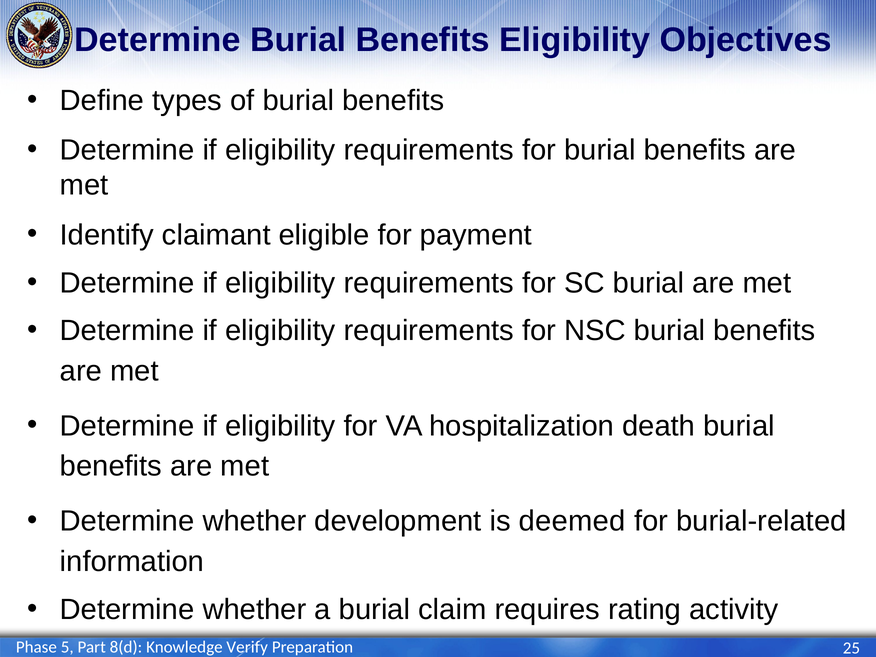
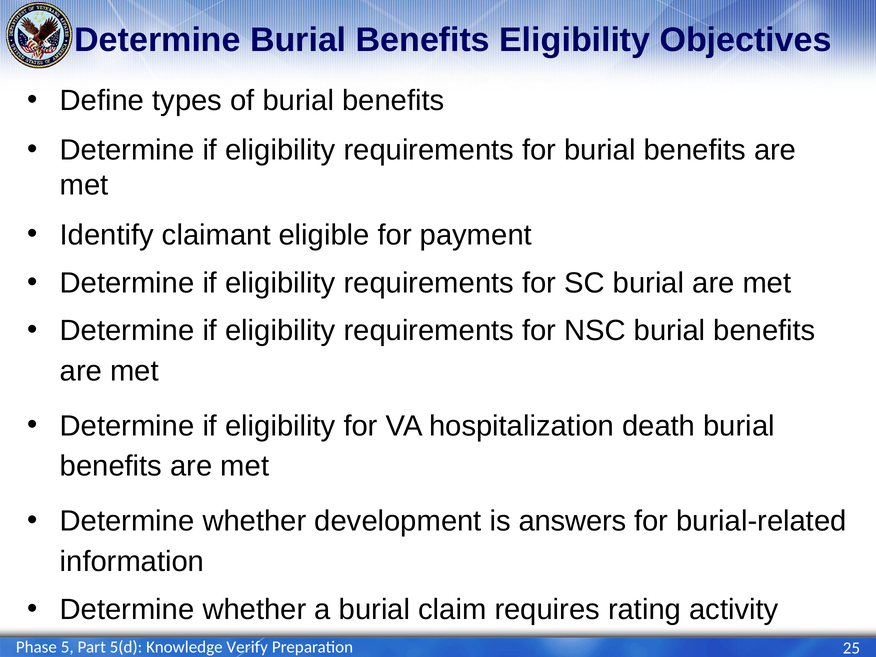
deemed: deemed -> answers
8(d: 8(d -> 5(d
